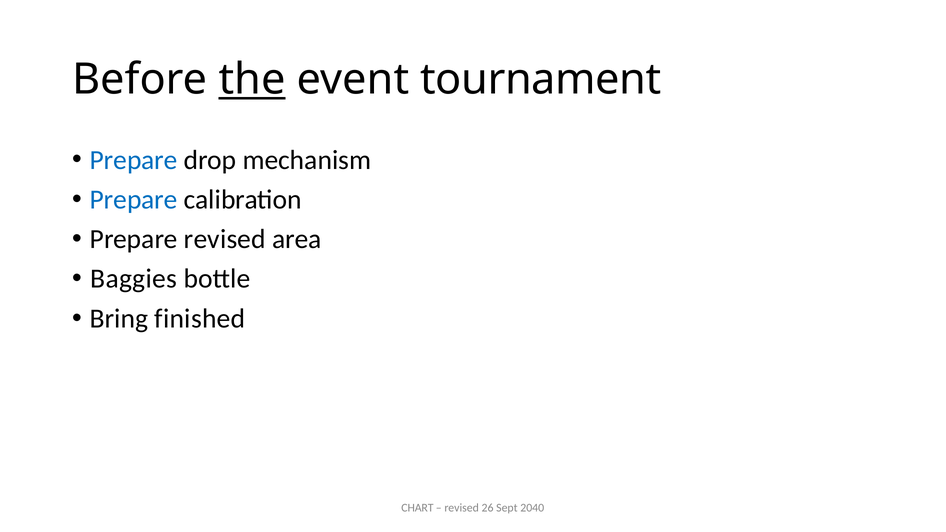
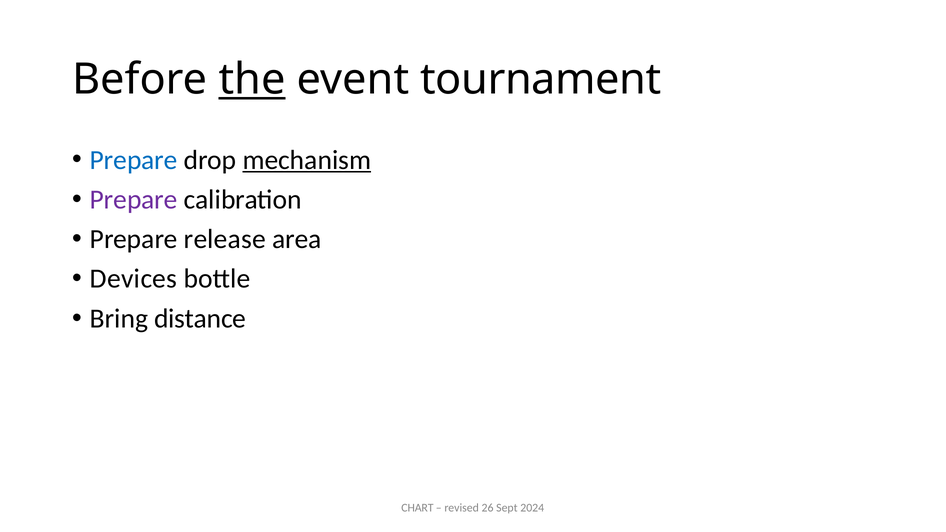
mechanism underline: none -> present
Prepare at (134, 200) colour: blue -> purple
Prepare revised: revised -> release
Baggies: Baggies -> Devices
finished: finished -> distance
2040: 2040 -> 2024
